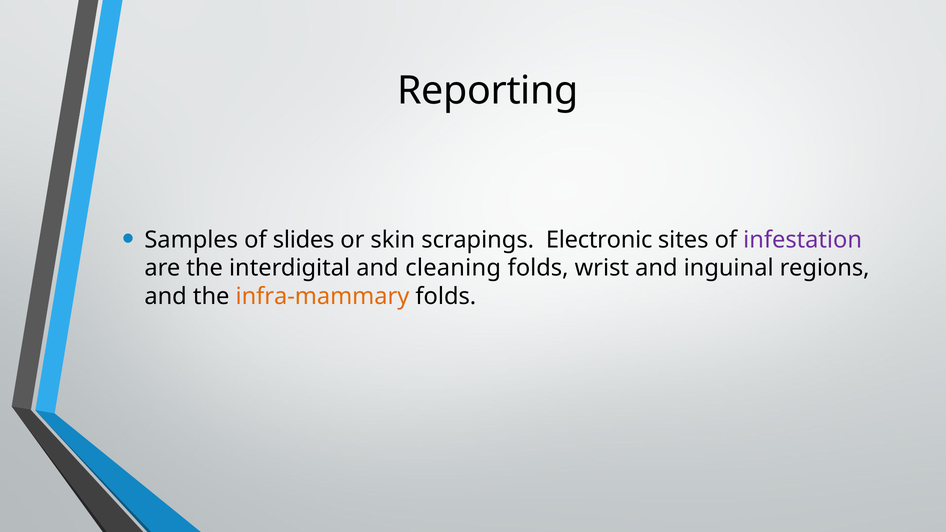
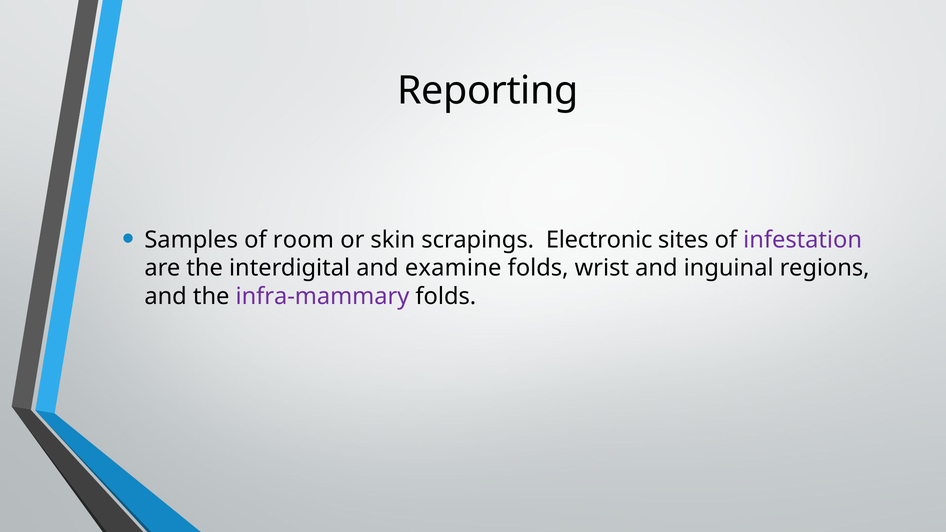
slides: slides -> room
cleaning: cleaning -> examine
infra-mammary colour: orange -> purple
